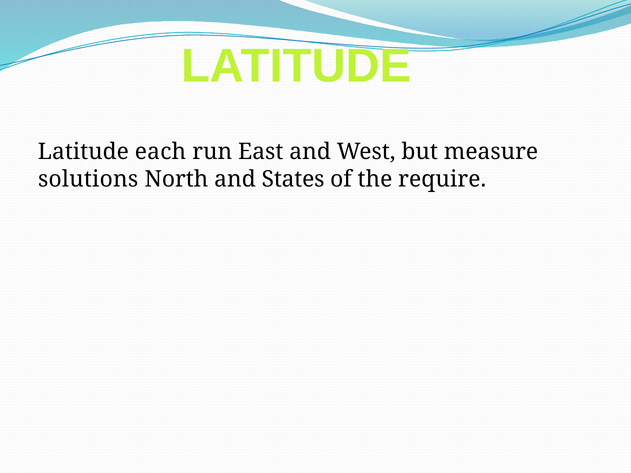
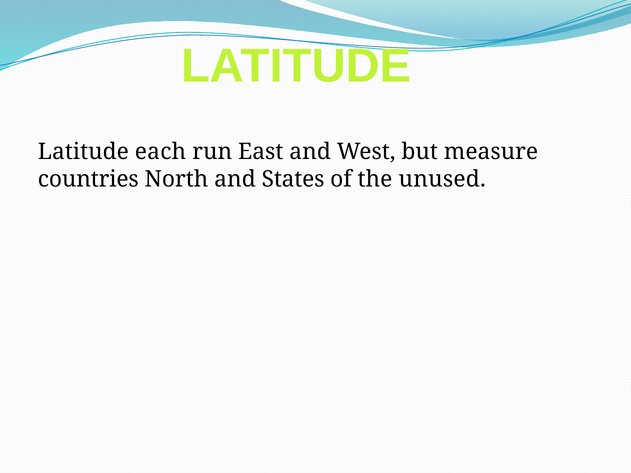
solutions: solutions -> countries
require: require -> unused
